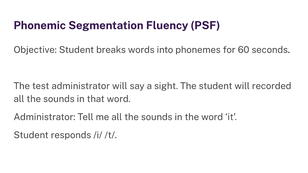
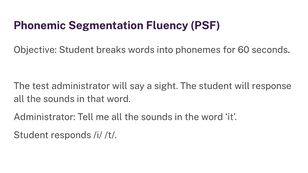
recorded: recorded -> response
